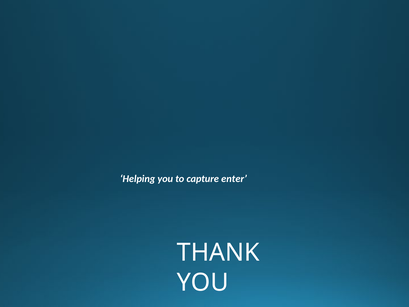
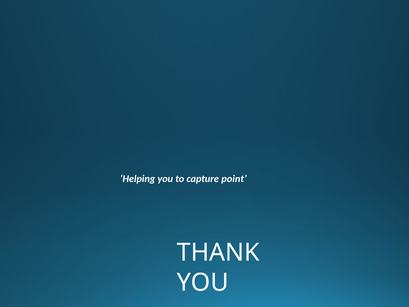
enter: enter -> point
